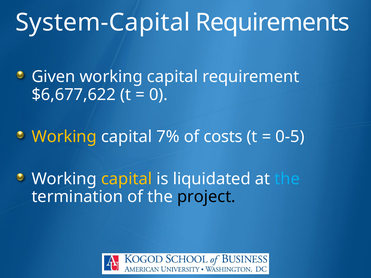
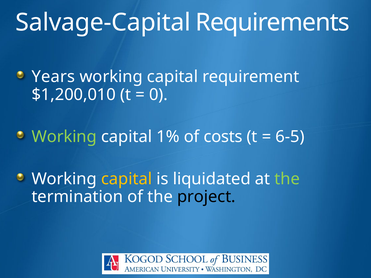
System-Capital: System-Capital -> Salvage-Capital
Given: Given -> Years
$6,677,622: $6,677,622 -> $1,200,010
Working at (64, 137) colour: yellow -> light green
7%: 7% -> 1%
0-5: 0-5 -> 6-5
the at (287, 179) colour: light blue -> light green
